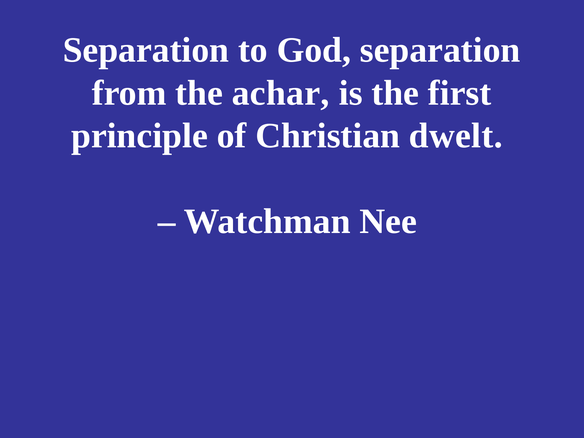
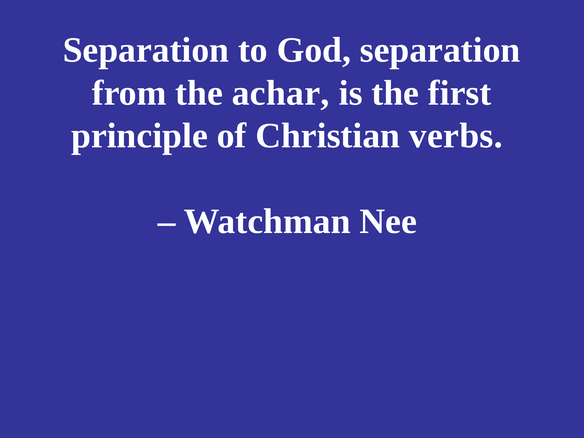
dwelt: dwelt -> verbs
